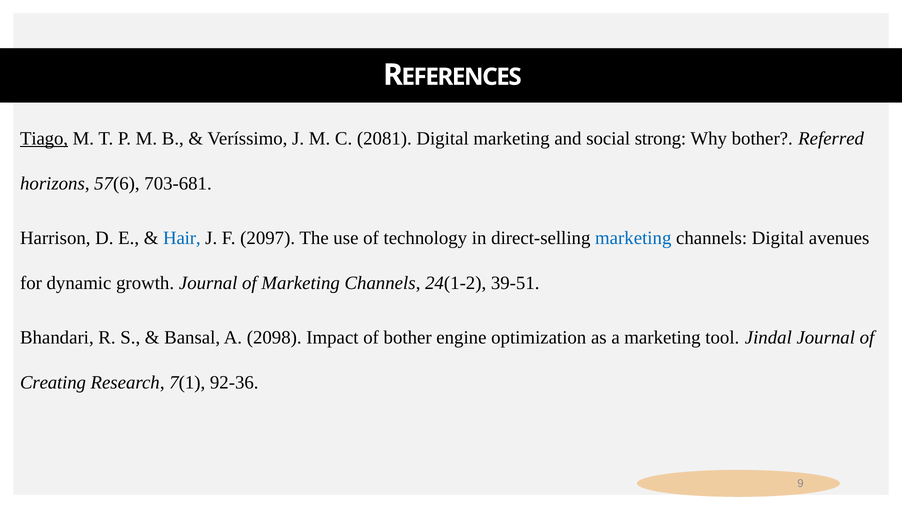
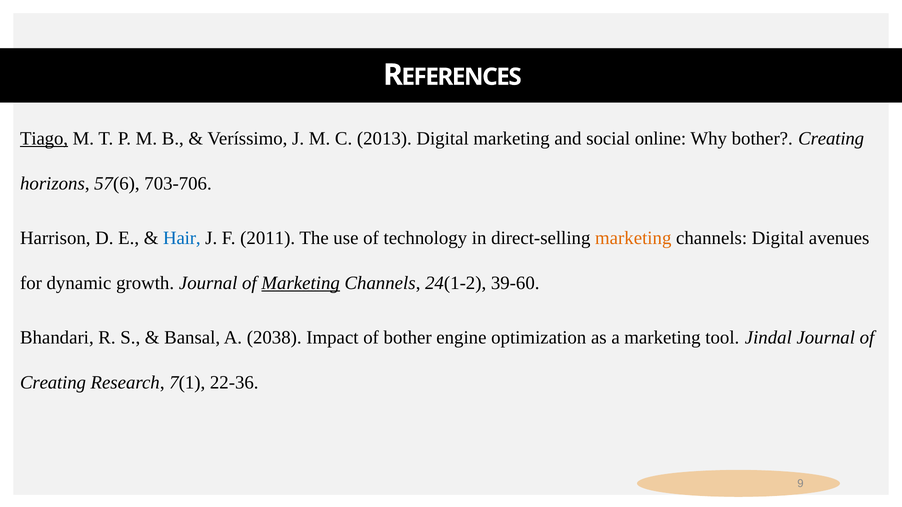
2081: 2081 -> 2013
strong: strong -> online
bother Referred: Referred -> Creating
703-681: 703-681 -> 703-706
2097: 2097 -> 2011
marketing at (633, 238) colour: blue -> orange
Marketing at (301, 283) underline: none -> present
39-51: 39-51 -> 39-60
2098: 2098 -> 2038
92-36: 92-36 -> 22-36
